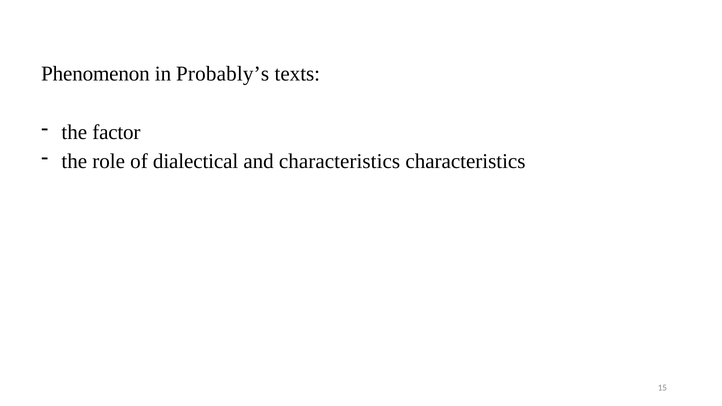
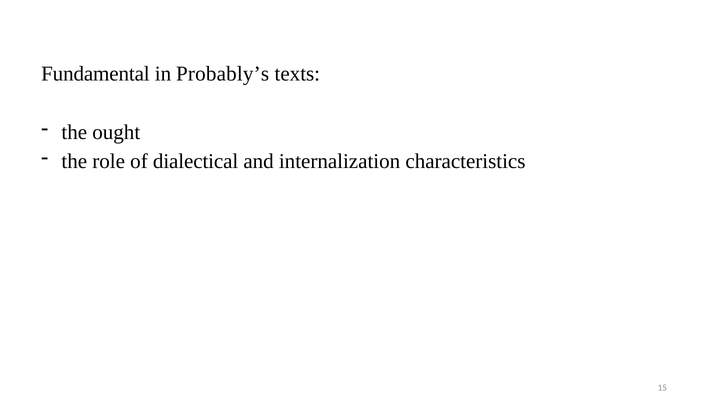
Phenomenon: Phenomenon -> Fundamental
factor: factor -> ought
and characteristics: characteristics -> internalization
